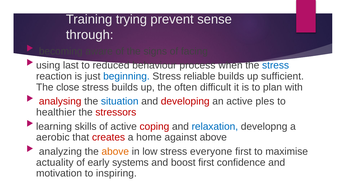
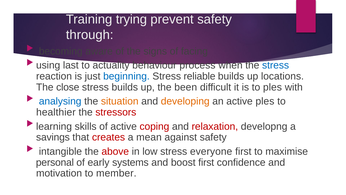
prevent sense: sense -> safety
reduced: reduced -> actuality
sufficient: sufficient -> locations
often: often -> been
to plan: plan -> ples
analysing colour: red -> blue
situation colour: blue -> orange
developing colour: red -> orange
relaxation colour: blue -> red
aerobic: aerobic -> savings
home: home -> mean
against above: above -> safety
analyzing: analyzing -> intangible
above at (115, 151) colour: orange -> red
actuality: actuality -> personal
inspiring: inspiring -> member
